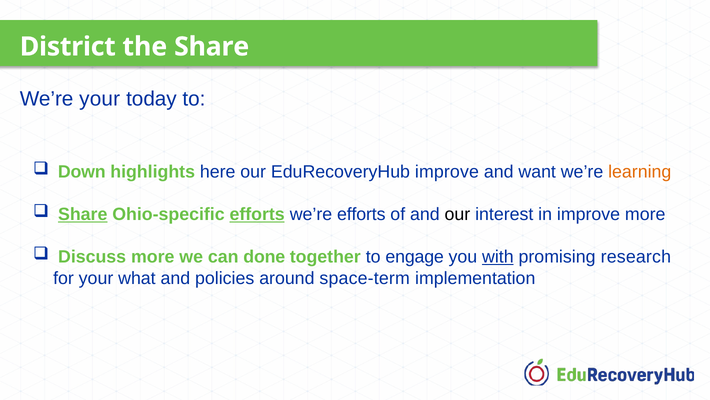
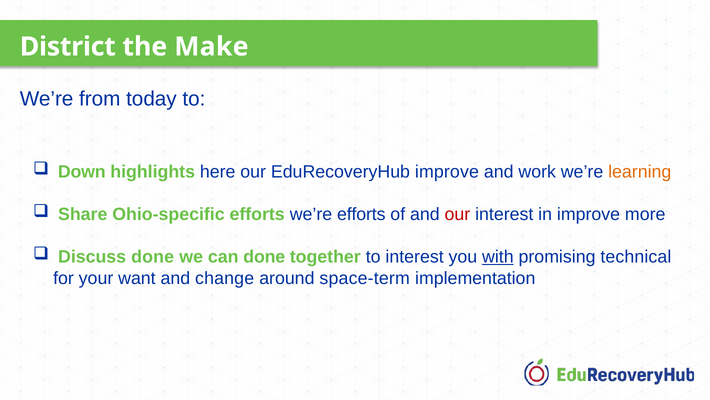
the Share: Share -> Make
We’re your: your -> from
want: want -> work
Share at (83, 214) underline: present -> none
efforts at (257, 214) underline: present -> none
our at (457, 214) colour: black -> red
Discuss more: more -> done
to engage: engage -> interest
research: research -> technical
what: what -> want
policies: policies -> change
